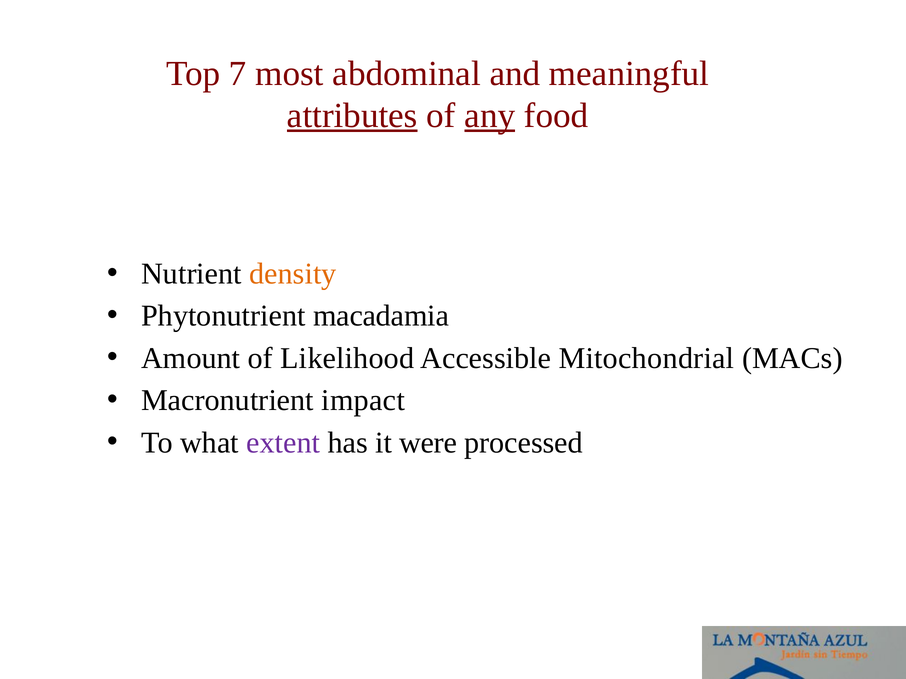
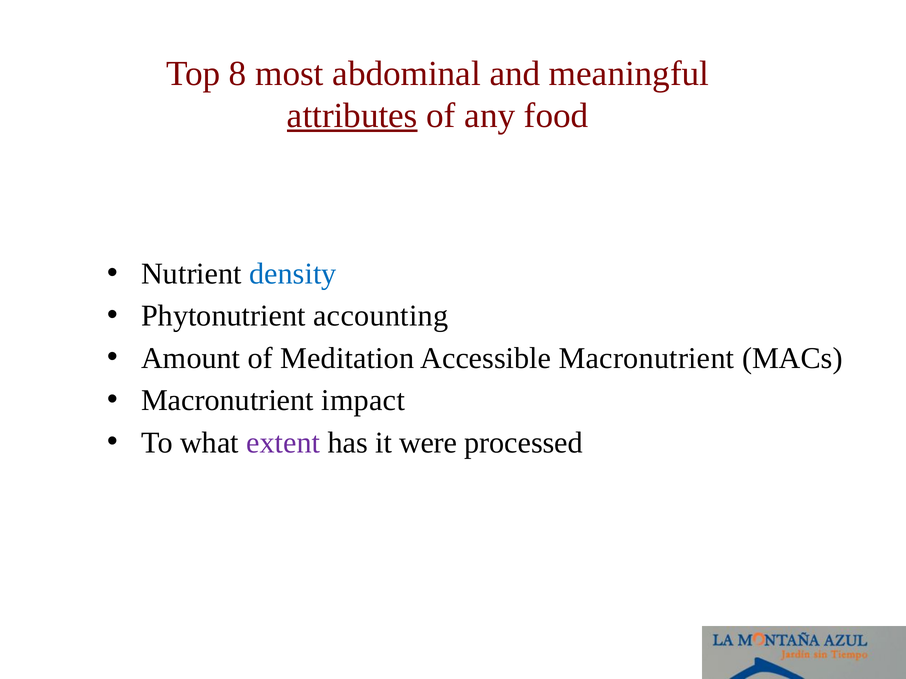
7: 7 -> 8
any underline: present -> none
density colour: orange -> blue
macadamia: macadamia -> accounting
Likelihood: Likelihood -> Meditation
Accessible Mitochondrial: Mitochondrial -> Macronutrient
